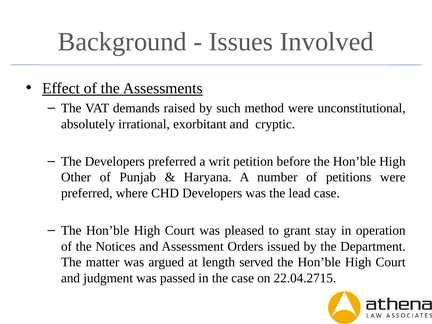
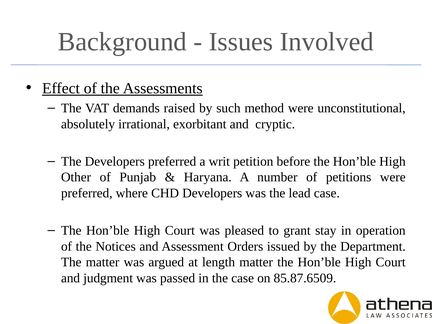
length served: served -> matter
22.04.2715: 22.04.2715 -> 85.87.6509
